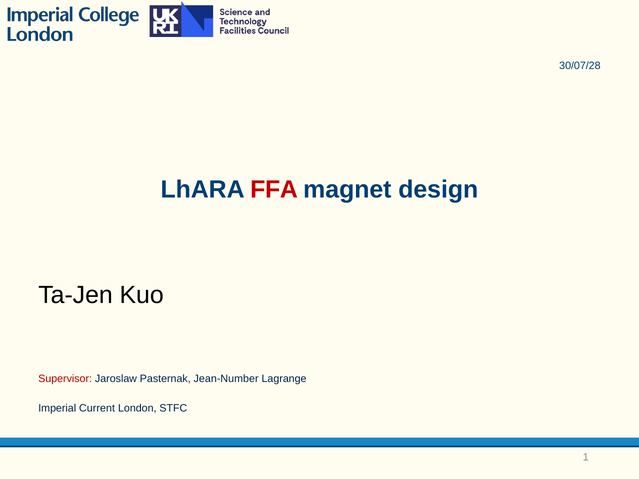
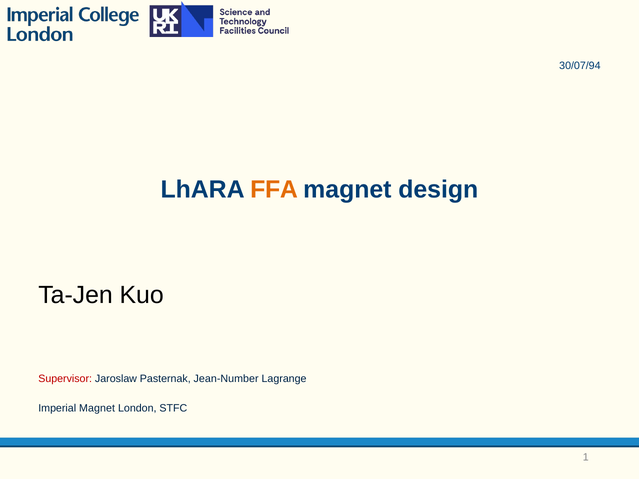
30/07/28: 30/07/28 -> 30/07/94
FFA colour: red -> orange
Imperial Current: Current -> Magnet
